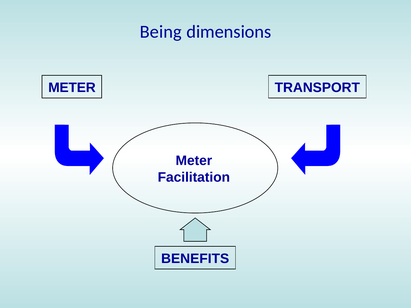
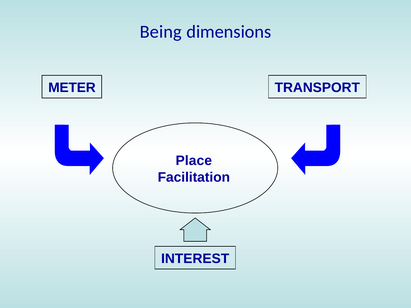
Meter at (194, 161): Meter -> Place
BENEFITS: BENEFITS -> INTEREST
